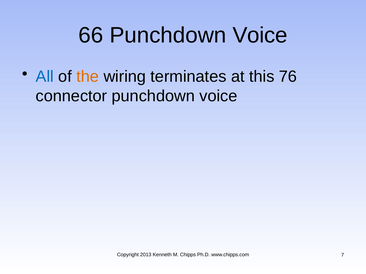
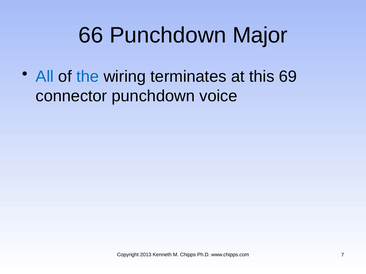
66 Punchdown Voice: Voice -> Major
the colour: orange -> blue
76: 76 -> 69
